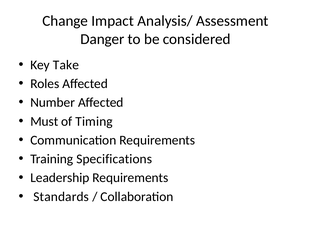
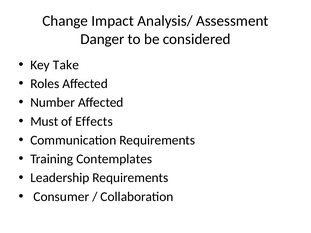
Timing: Timing -> Effects
Specifications: Specifications -> Contemplates
Standards: Standards -> Consumer
